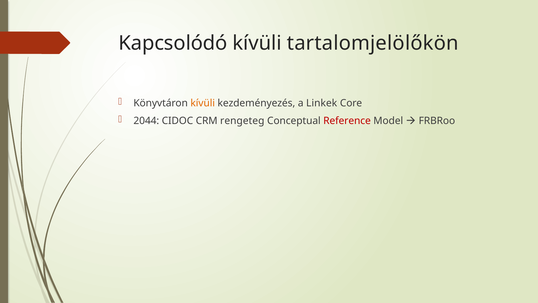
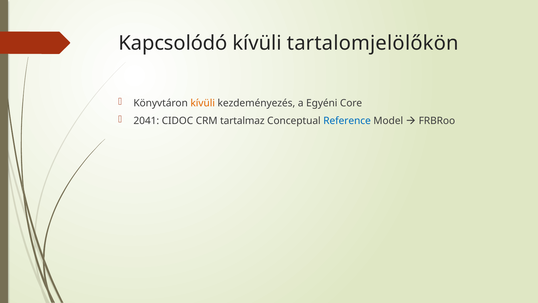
Linkek: Linkek -> Egyéni
2044: 2044 -> 2041
rengeteg: rengeteg -> tartalmaz
Reference colour: red -> blue
